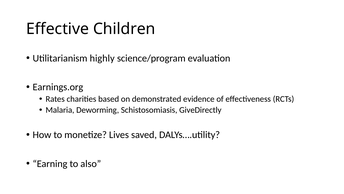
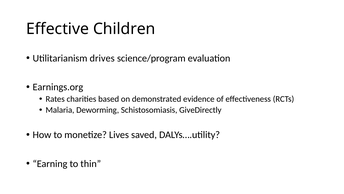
highly: highly -> drives
also: also -> thin
